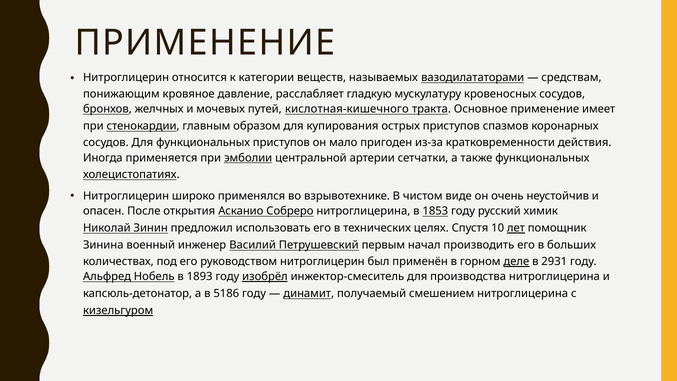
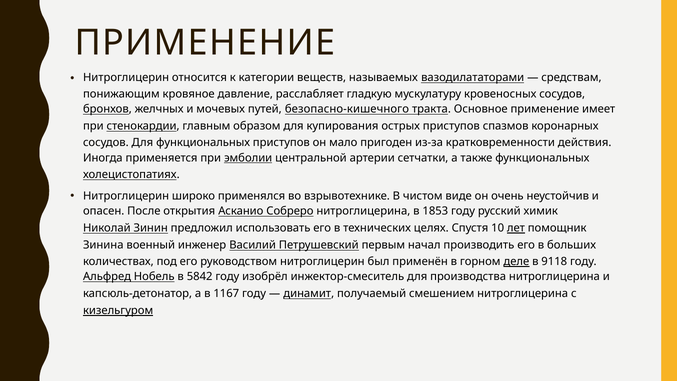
кислотная-кишечного: кислотная-кишечного -> безопасно-кишечного
1853 underline: present -> none
2931: 2931 -> 9118
1893: 1893 -> 5842
изобрёл underline: present -> none
5186: 5186 -> 1167
